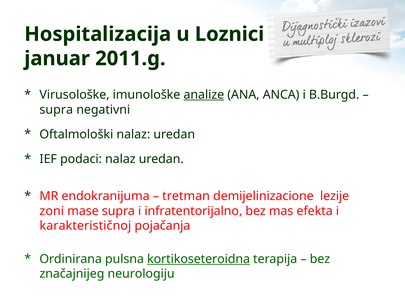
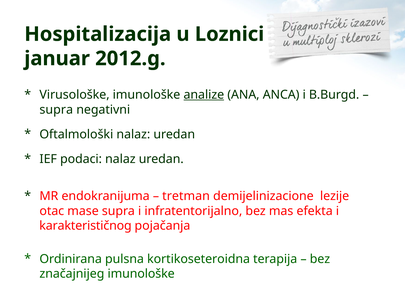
2011.g: 2011.g -> 2012.g
zoni: zoni -> otac
karakterističnoj: karakterističnoj -> karakterističnog
kortikoseteroidna underline: present -> none
značajnijeg neurologiju: neurologiju -> imunološke
